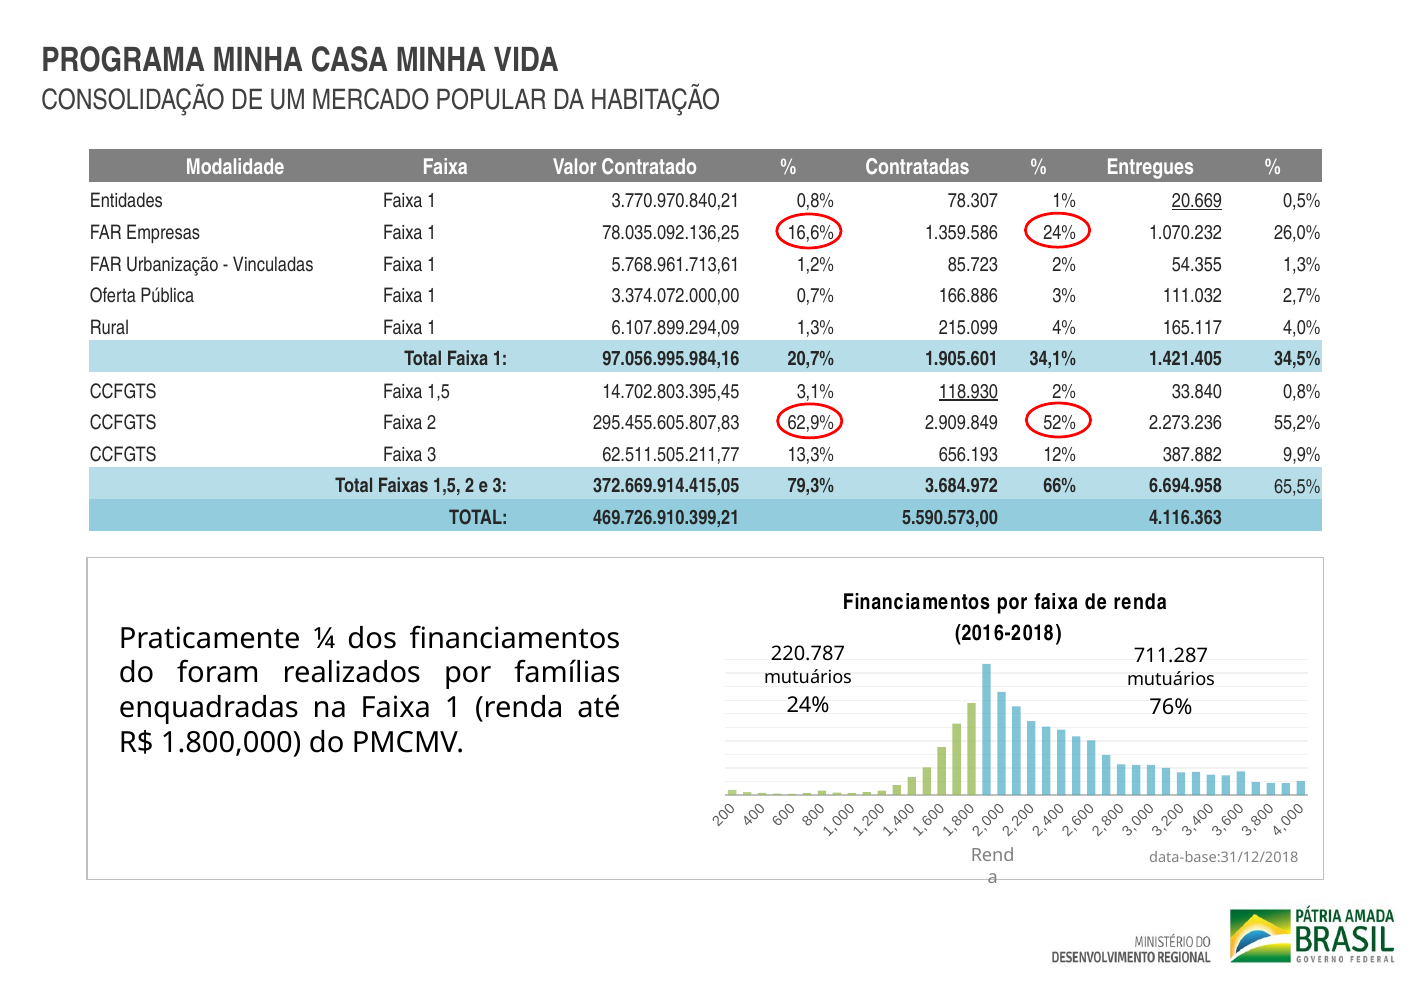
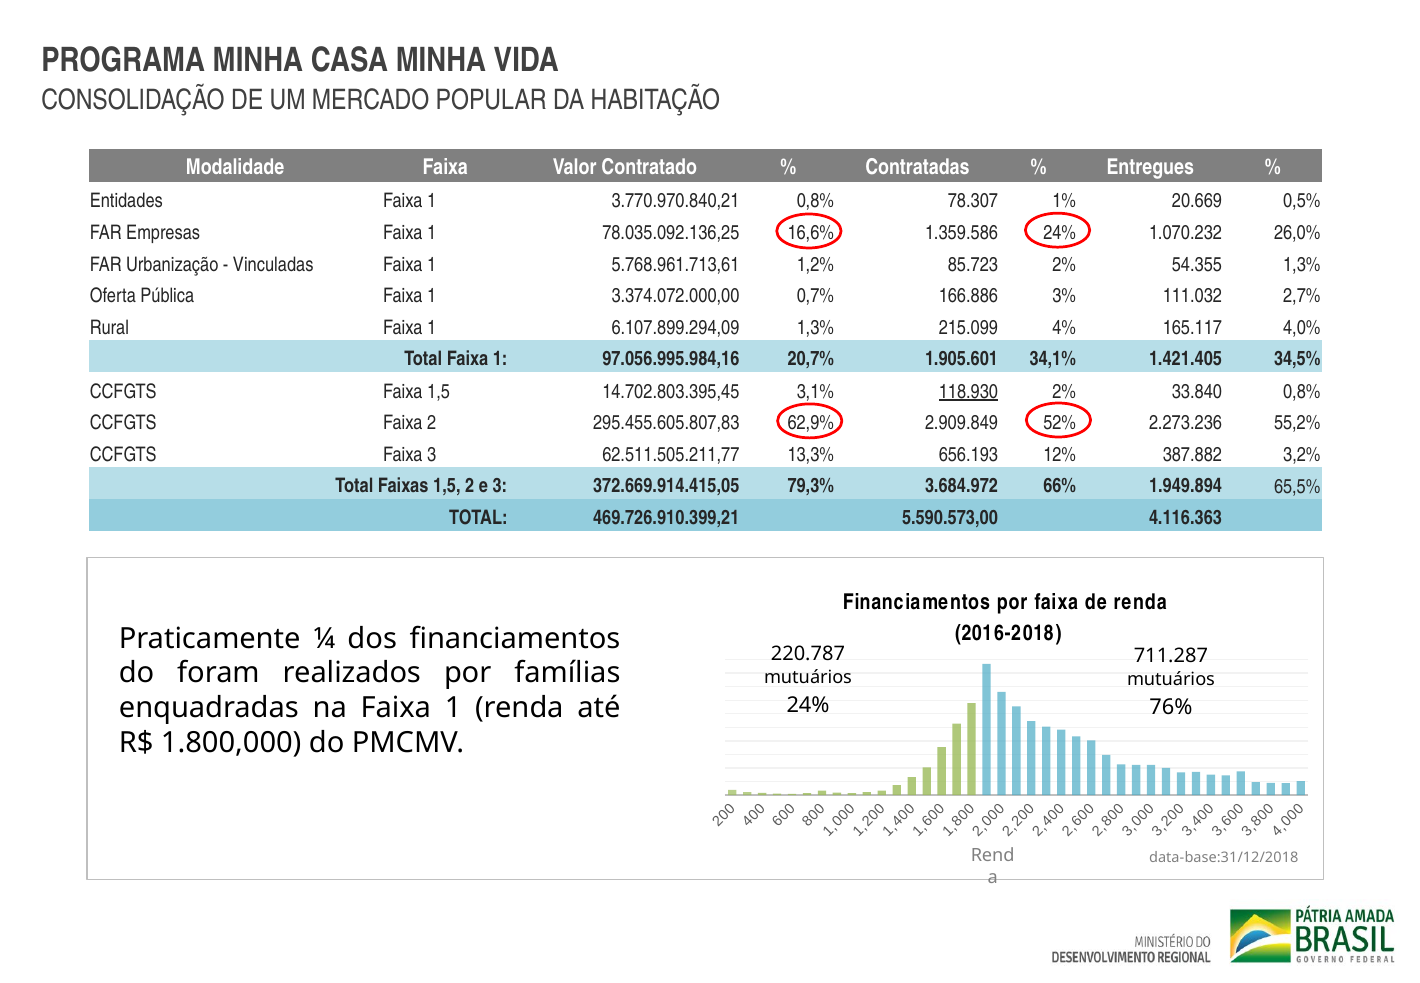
20.669 underline: present -> none
9,9%: 9,9% -> 3,2%
6.694.958: 6.694.958 -> 1.949.894
